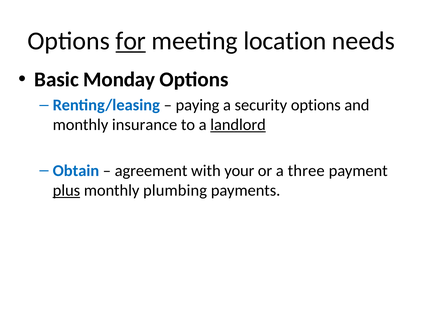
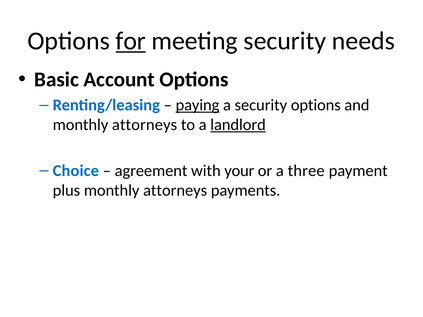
meeting location: location -> security
Monday: Monday -> Account
paying underline: none -> present
insurance at (145, 125): insurance -> attorneys
Obtain: Obtain -> Choice
plus underline: present -> none
plumbing at (175, 191): plumbing -> attorneys
